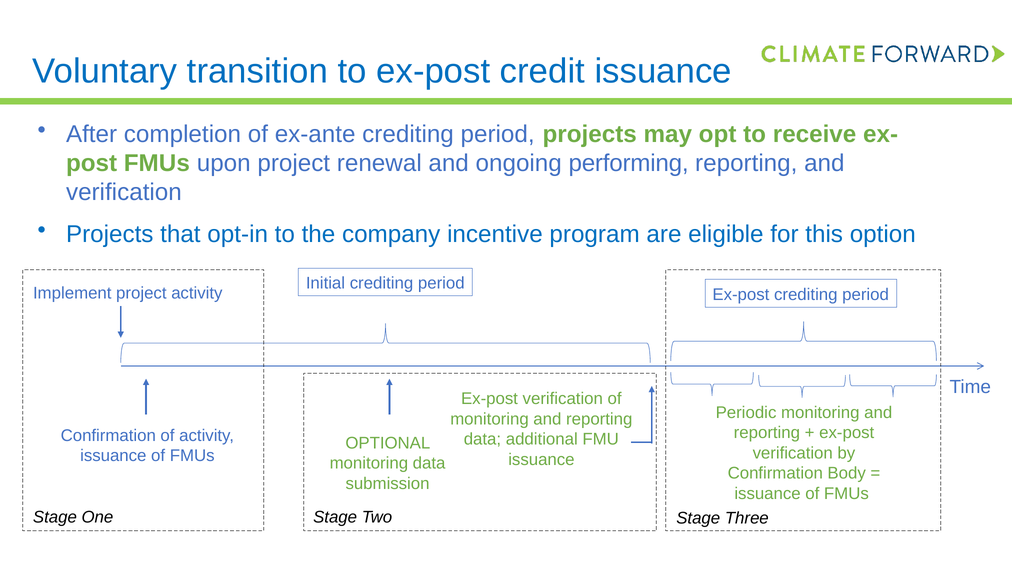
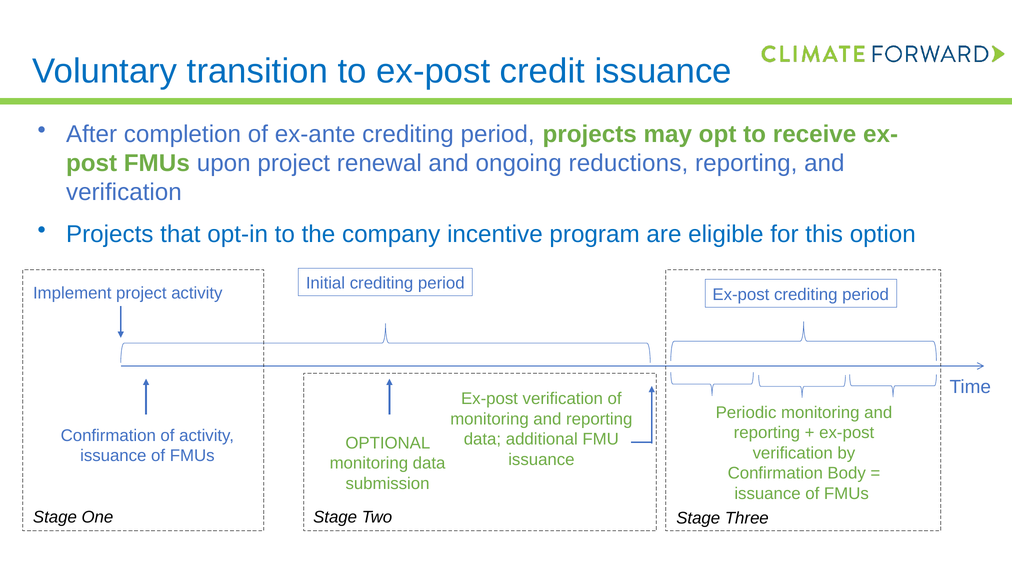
performing: performing -> reductions
